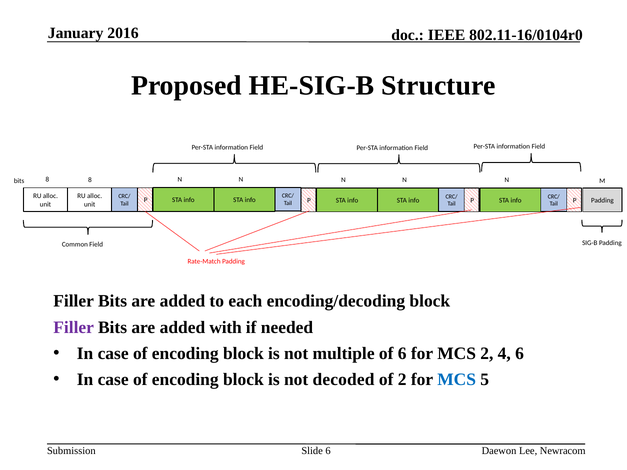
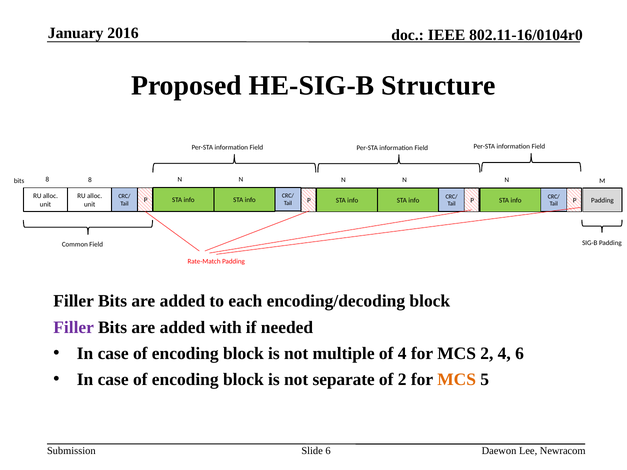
of 6: 6 -> 4
decoded: decoded -> separate
MCS at (457, 380) colour: blue -> orange
